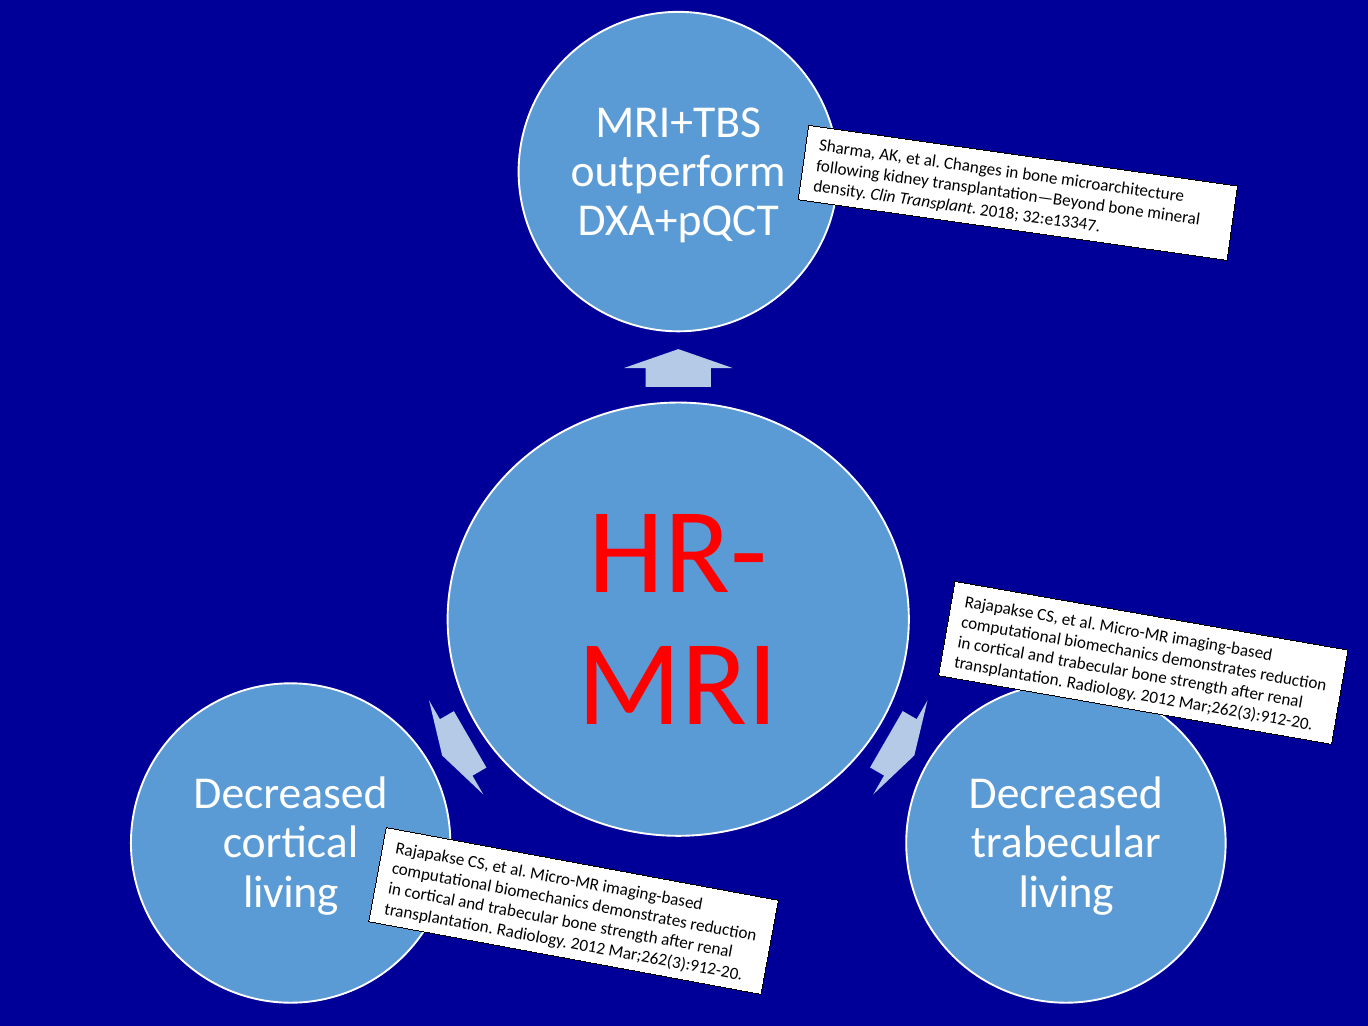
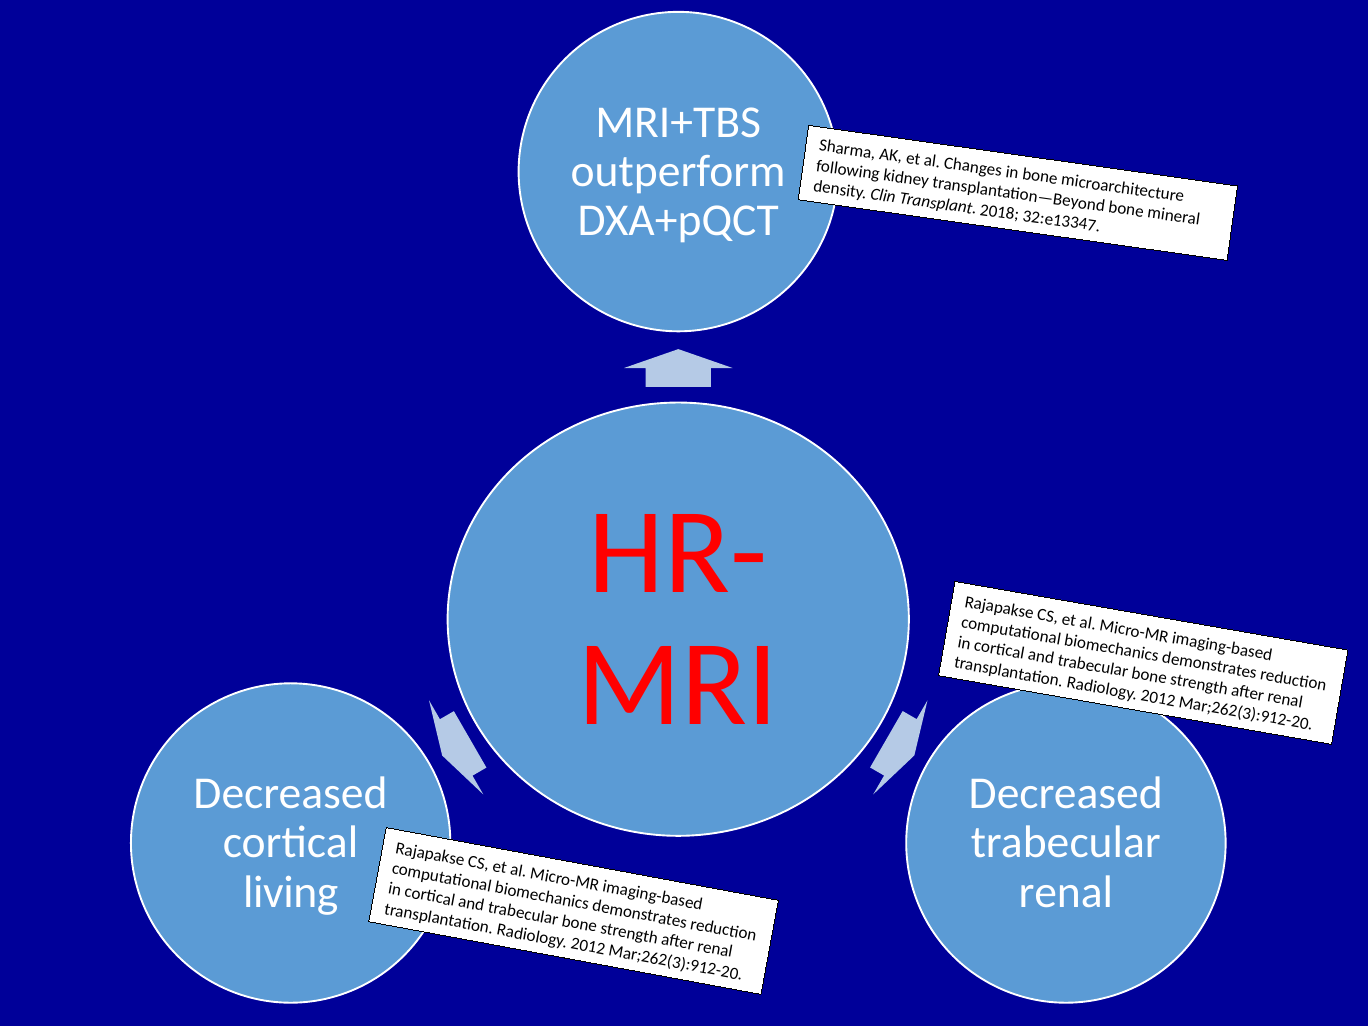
living at (1066, 892): living -> renal
